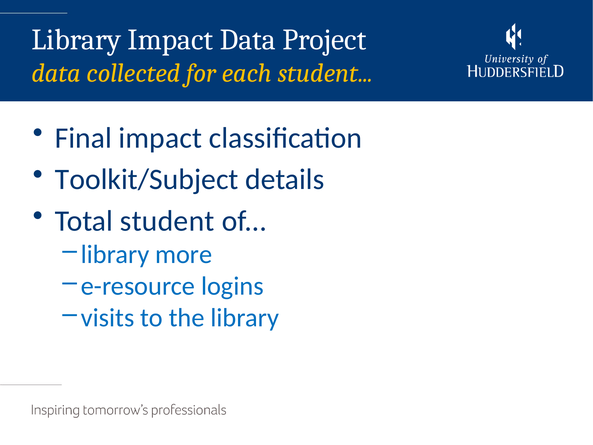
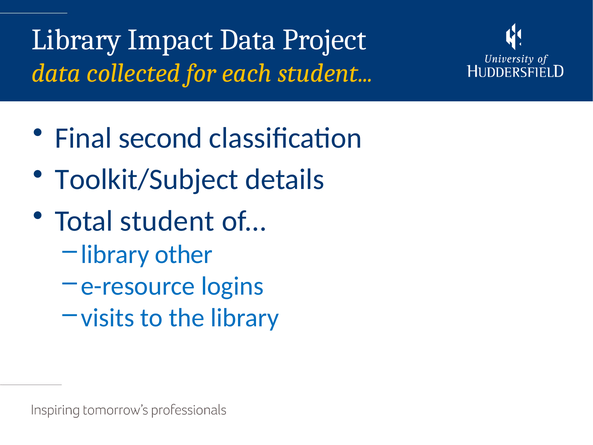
Final impact: impact -> second
more: more -> other
